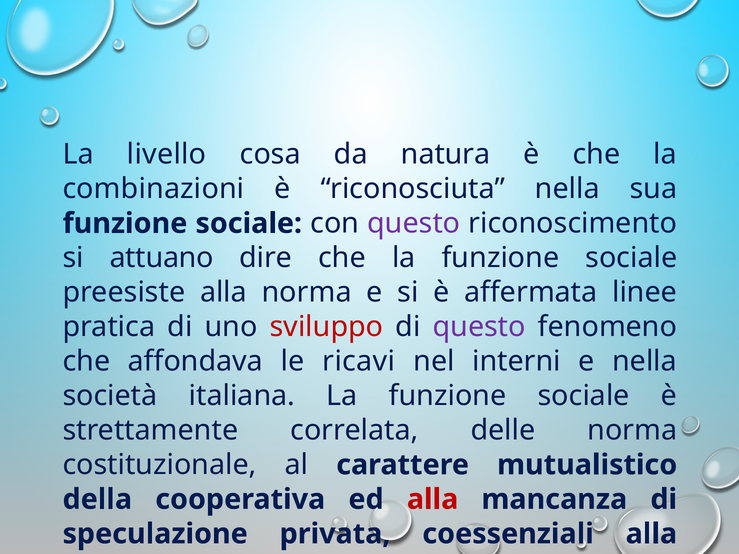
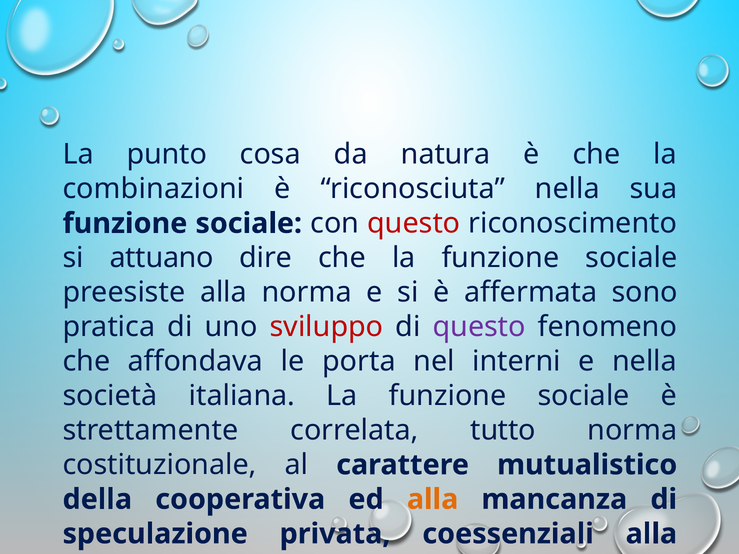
livello: livello -> punto
questo at (414, 224) colour: purple -> red
linee: linee -> sono
ricavi: ricavi -> porta
delle: delle -> tutto
alla at (433, 500) colour: red -> orange
